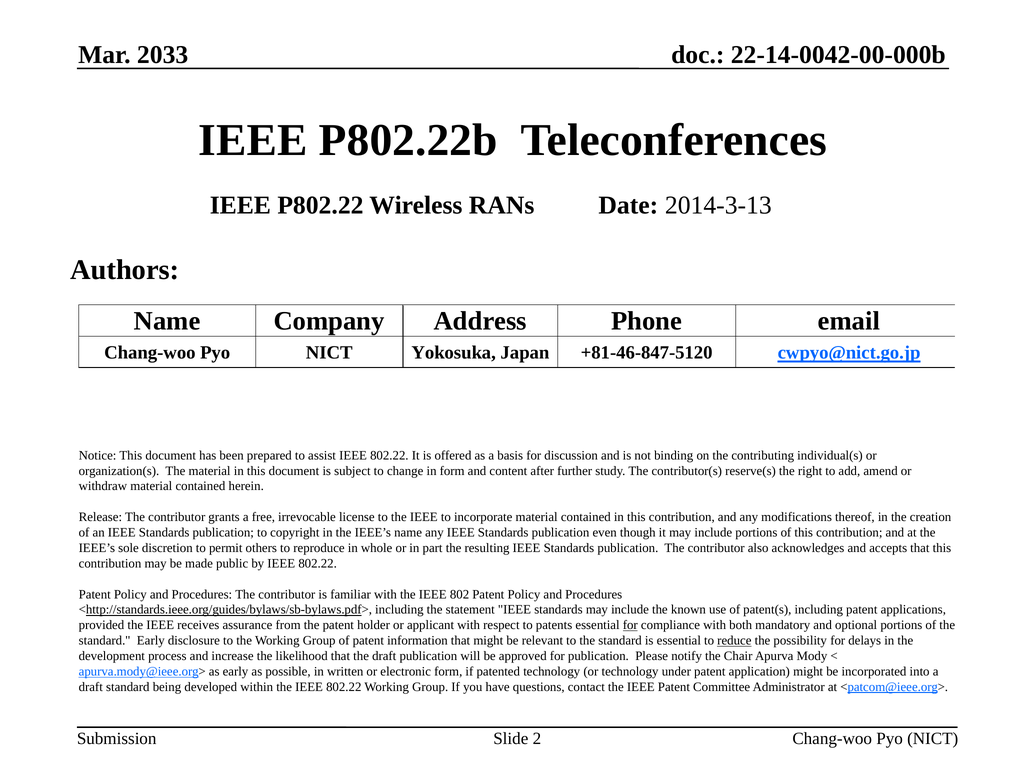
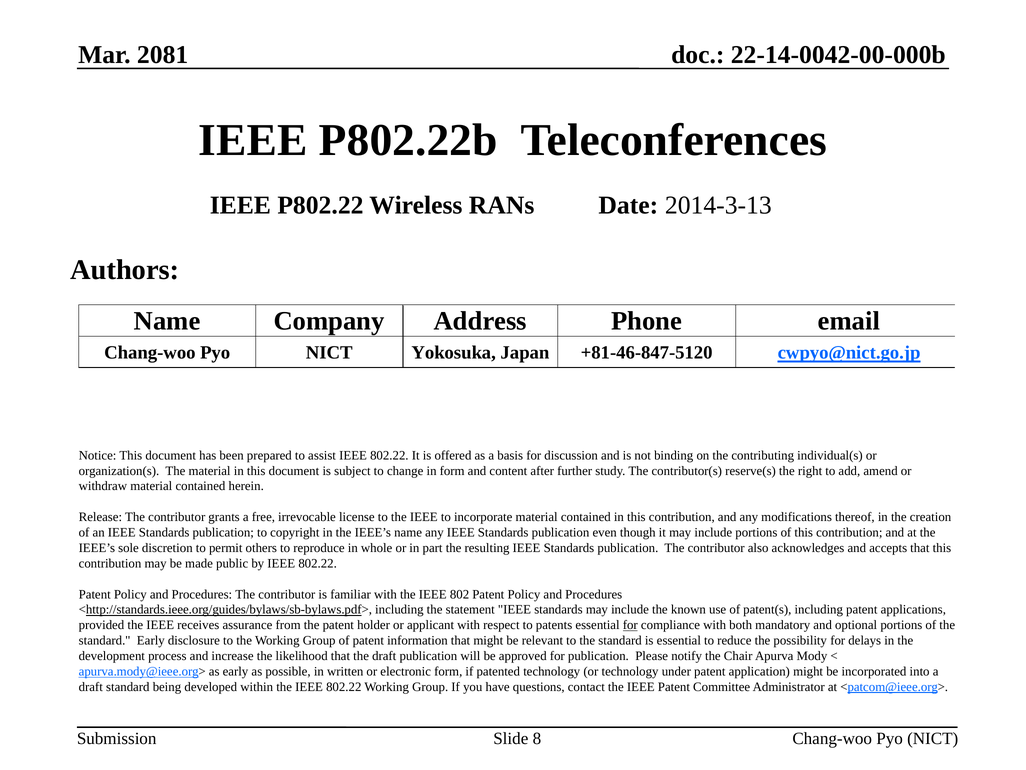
2033: 2033 -> 2081
reduce underline: present -> none
2: 2 -> 8
